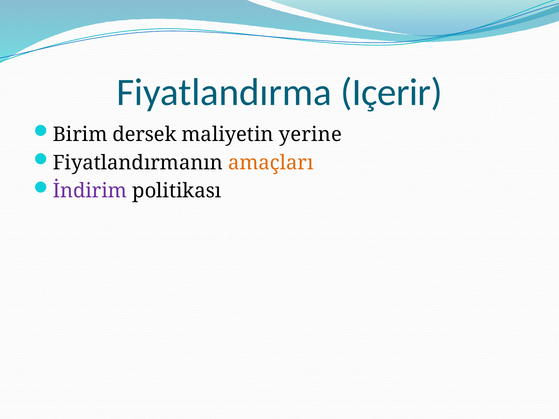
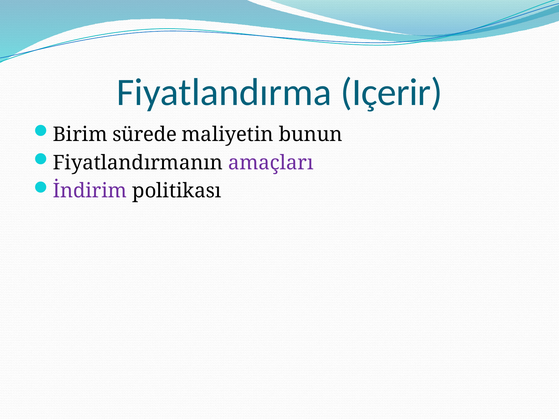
dersek: dersek -> sürede
yerine: yerine -> bunun
amaçları colour: orange -> purple
